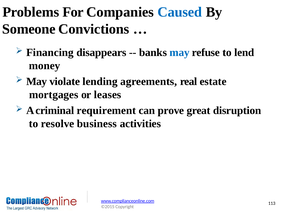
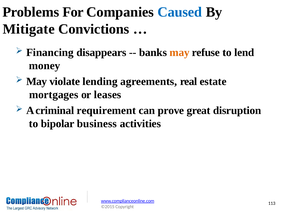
Someone: Someone -> Mitigate
may at (180, 52) colour: blue -> orange
resolve: resolve -> bipolar
